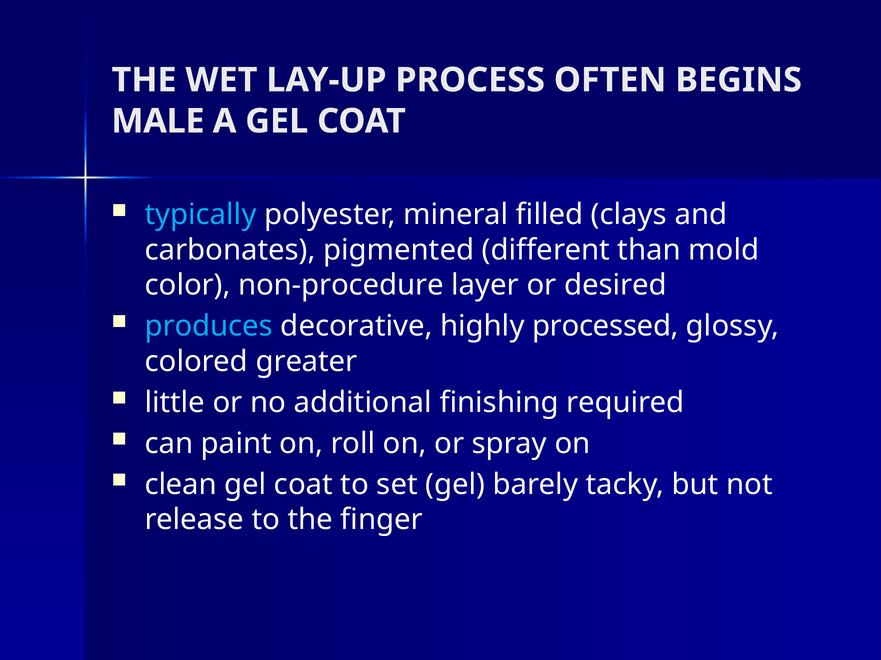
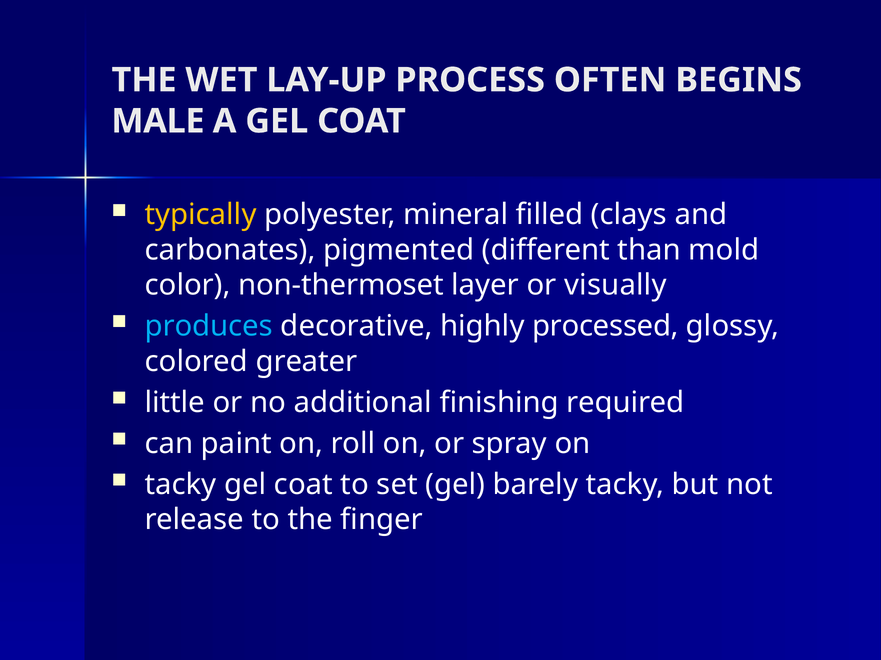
typically colour: light blue -> yellow
non-procedure: non-procedure -> non-thermoset
desired: desired -> visually
clean at (181, 485): clean -> tacky
